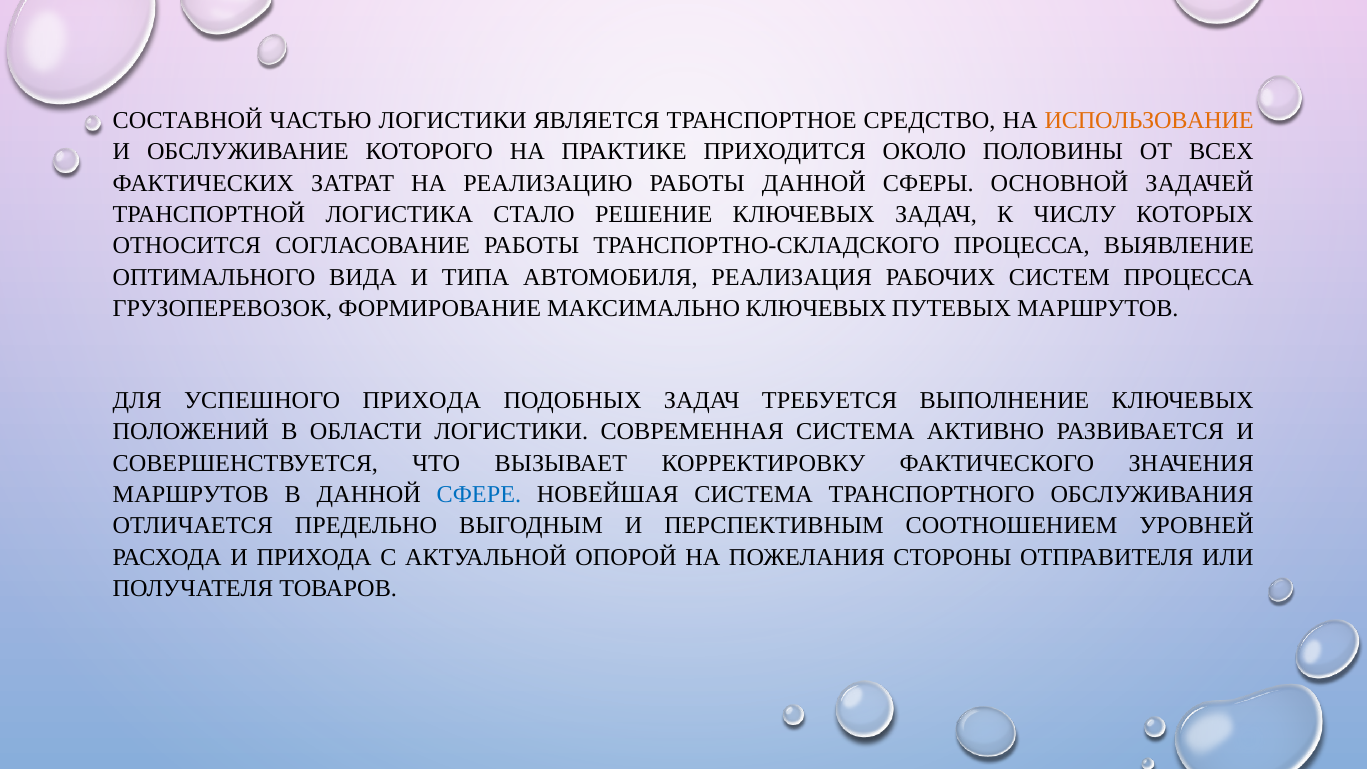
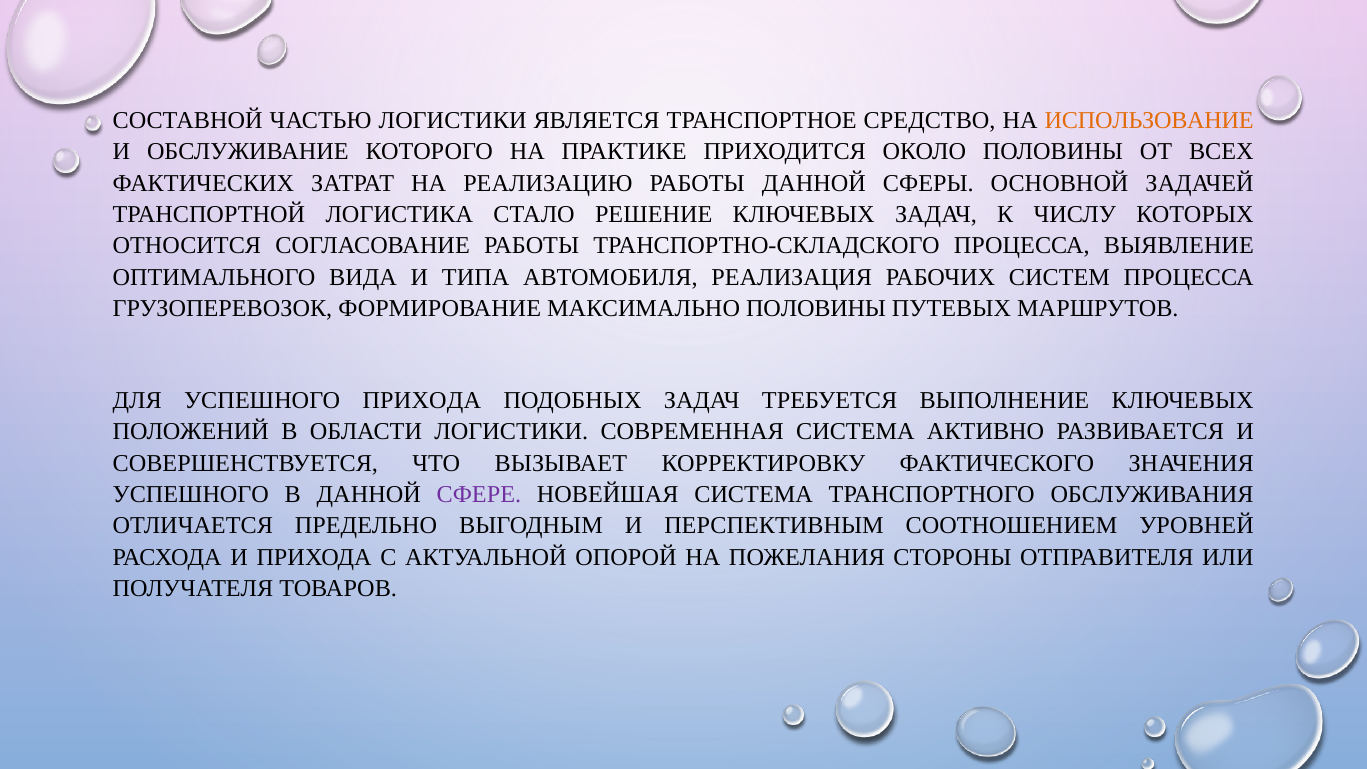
МАКСИМАЛЬНО КЛЮЧЕВЫХ: КЛЮЧЕВЫХ -> ПОЛОВИНЫ
МАРШРУТОВ at (191, 494): МАРШРУТОВ -> УСПЕШНОГО
СФЕРЕ colour: blue -> purple
